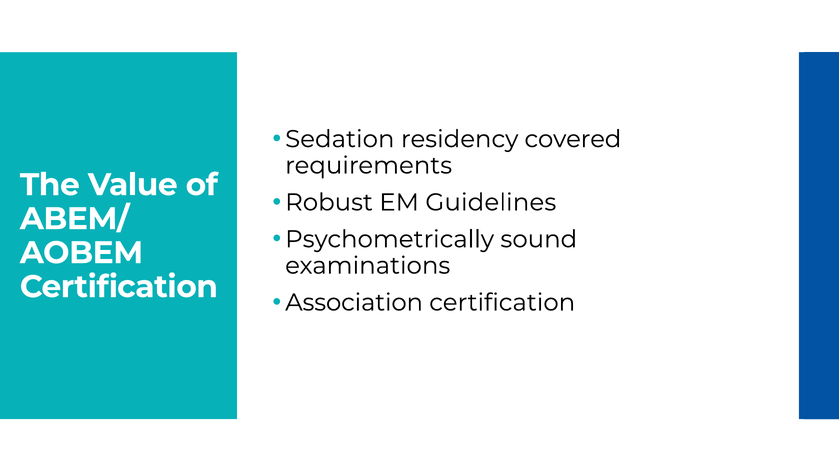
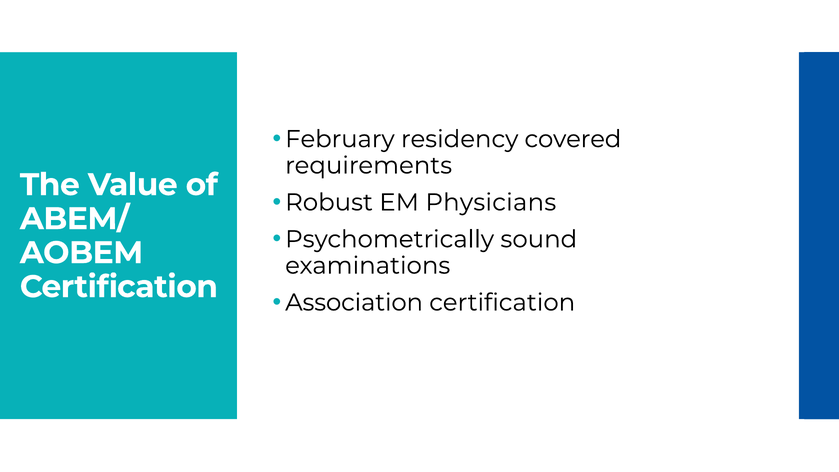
Sedation: Sedation -> February
Guidelines: Guidelines -> Physicians
